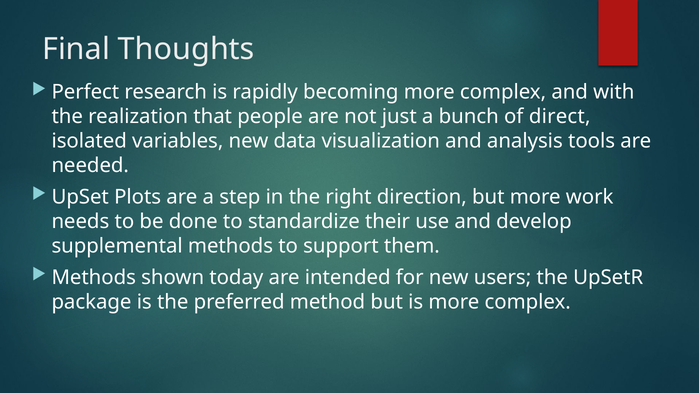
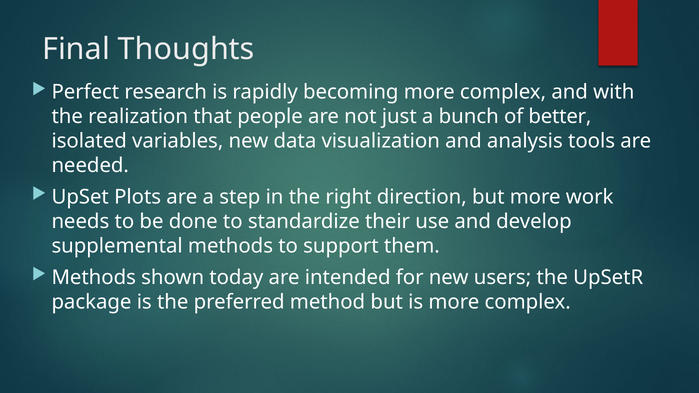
direct: direct -> better
